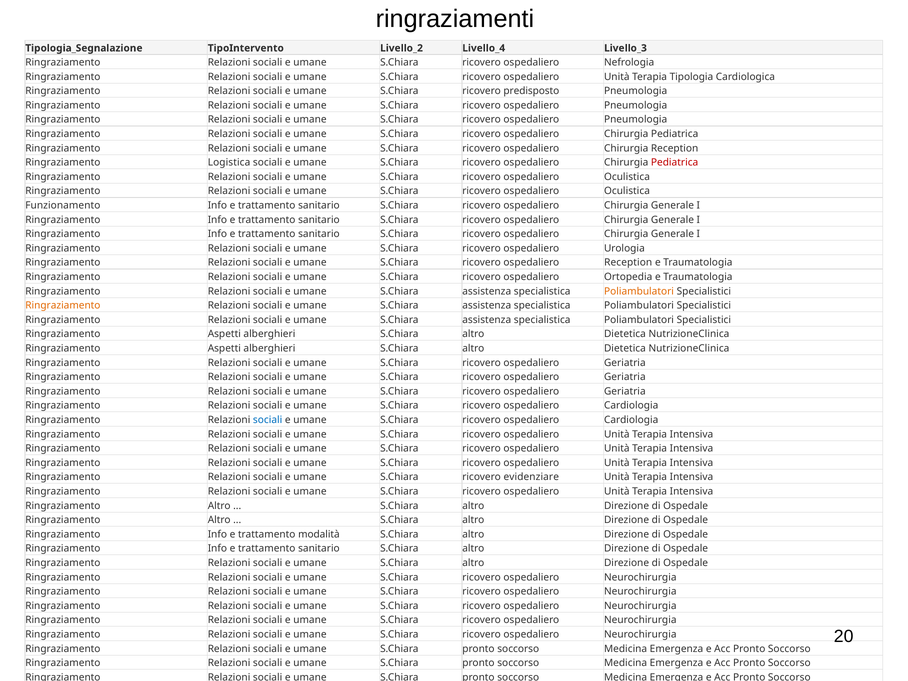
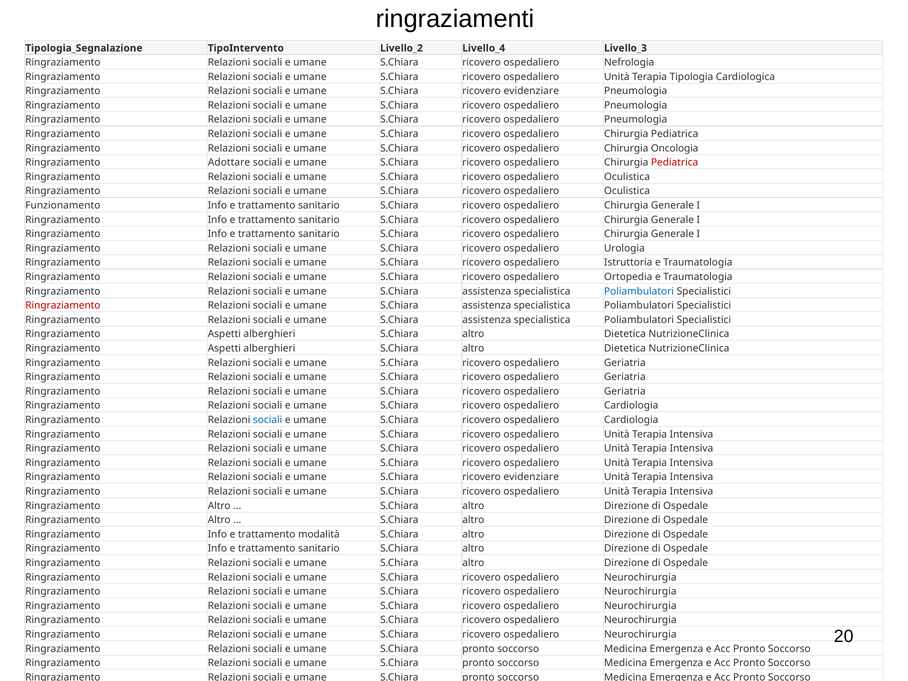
predisposto at (531, 91): predisposto -> evidenziare
Chirurgia Reception: Reception -> Oncologia
Logistica: Logistica -> Adottare
ospedaliero Reception: Reception -> Istruttoria
Poliambulatori at (639, 291) colour: orange -> blue
Ringraziamento at (63, 306) colour: orange -> red
